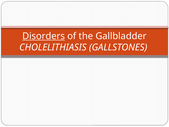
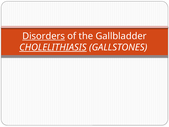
CHOLELITHIASIS underline: none -> present
